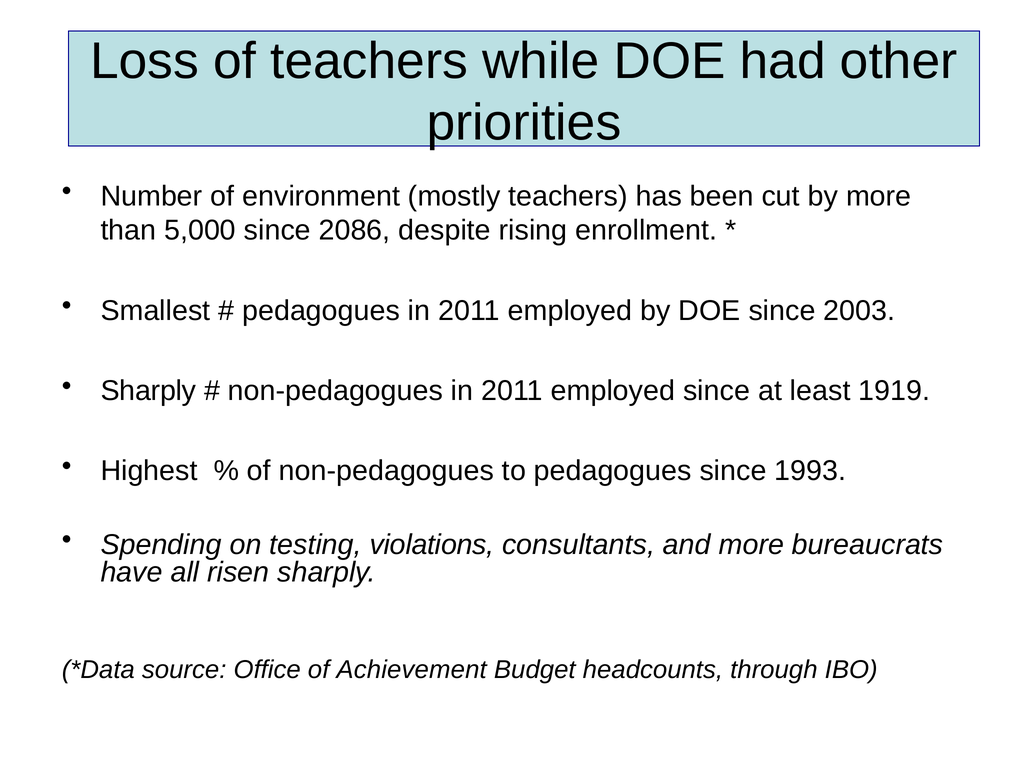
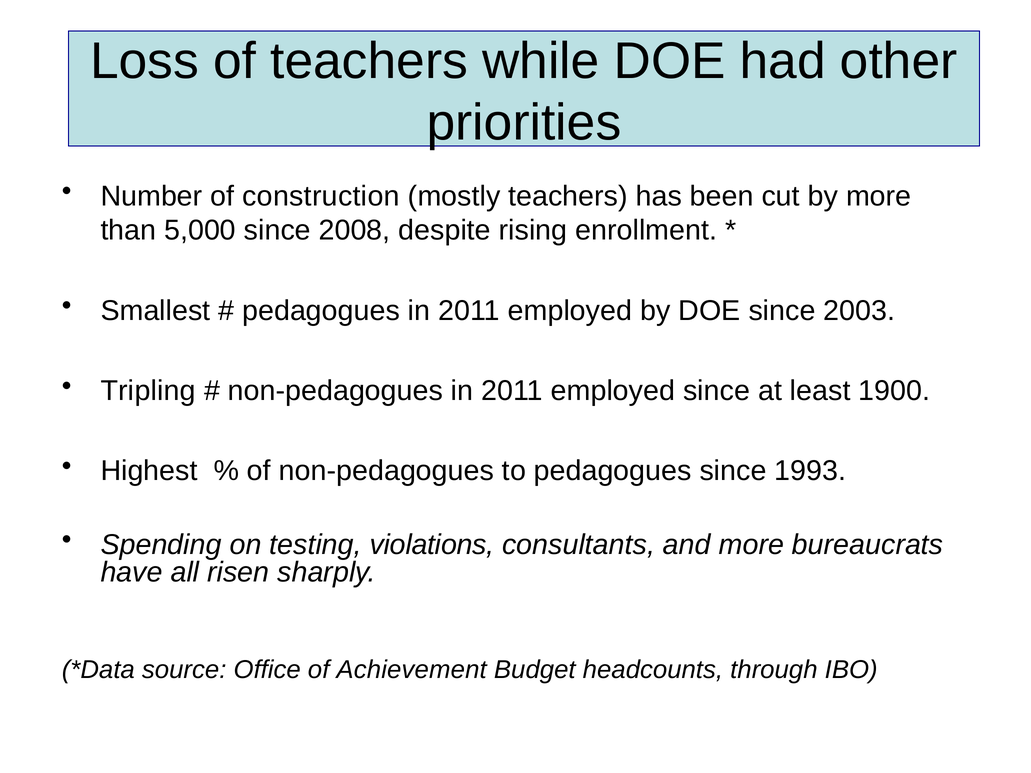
environment: environment -> construction
2086: 2086 -> 2008
Sharply at (148, 391): Sharply -> Tripling
1919: 1919 -> 1900
